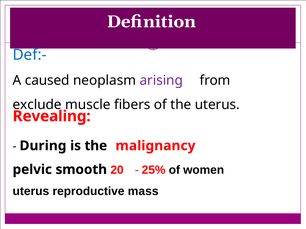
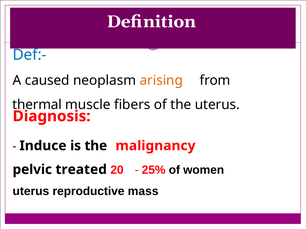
arising colour: purple -> orange
exclude: exclude -> thermal
Revealing: Revealing -> Diagnosis
During: During -> Induce
smooth: smooth -> treated
